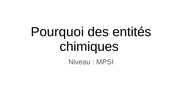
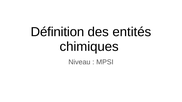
Pourquoi: Pourquoi -> Définition
